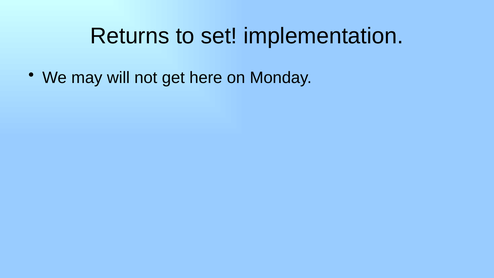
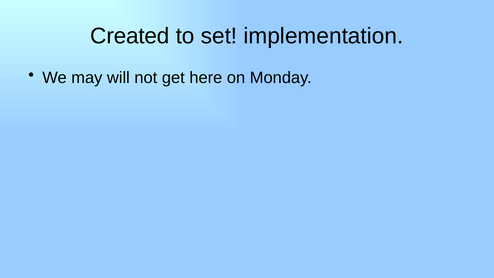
Returns: Returns -> Created
